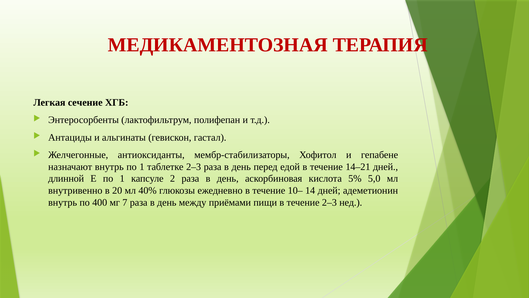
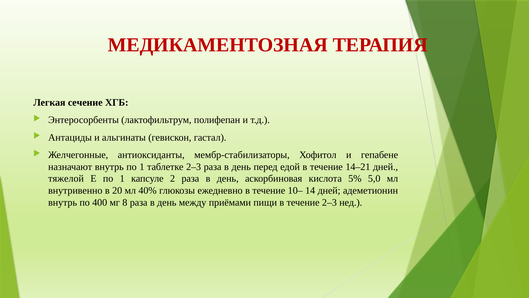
длинной: длинной -> тяжелой
7: 7 -> 8
